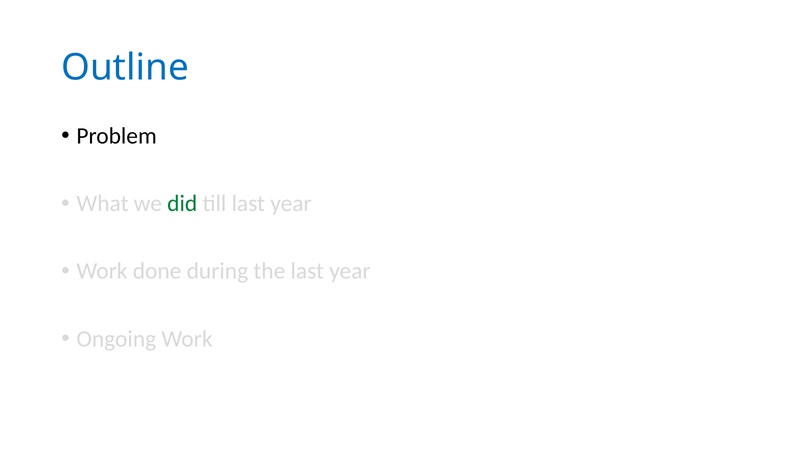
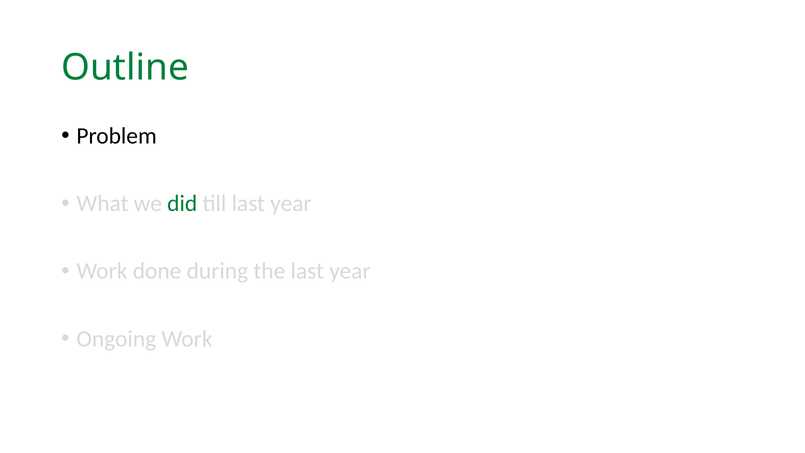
Outline colour: blue -> green
